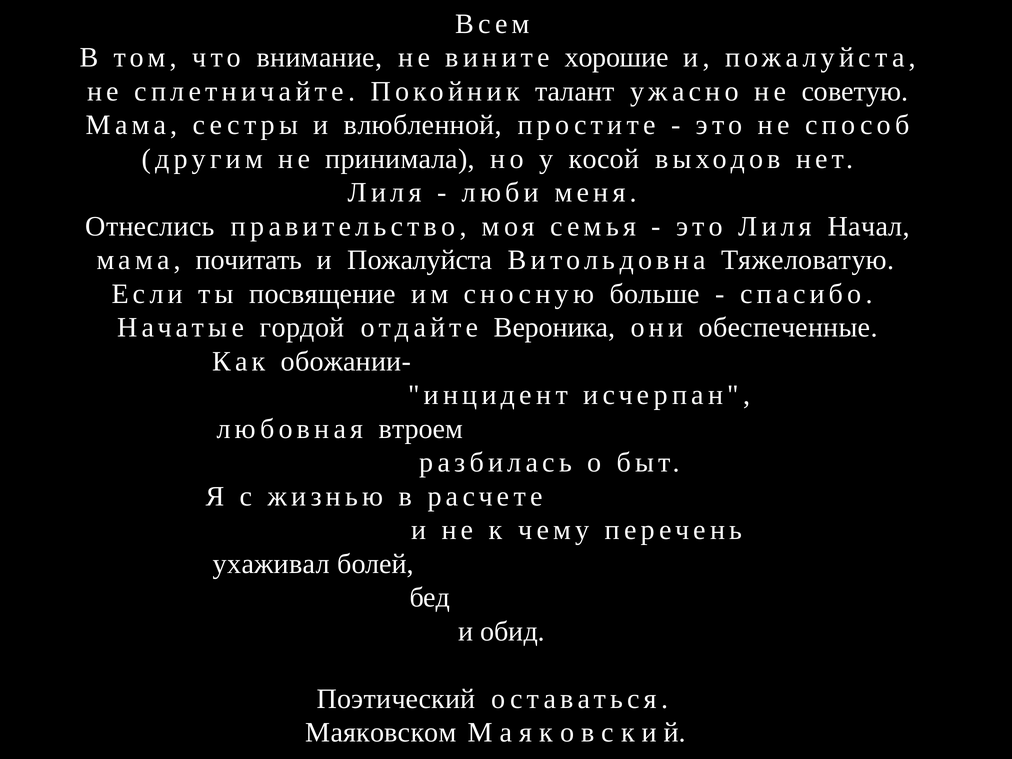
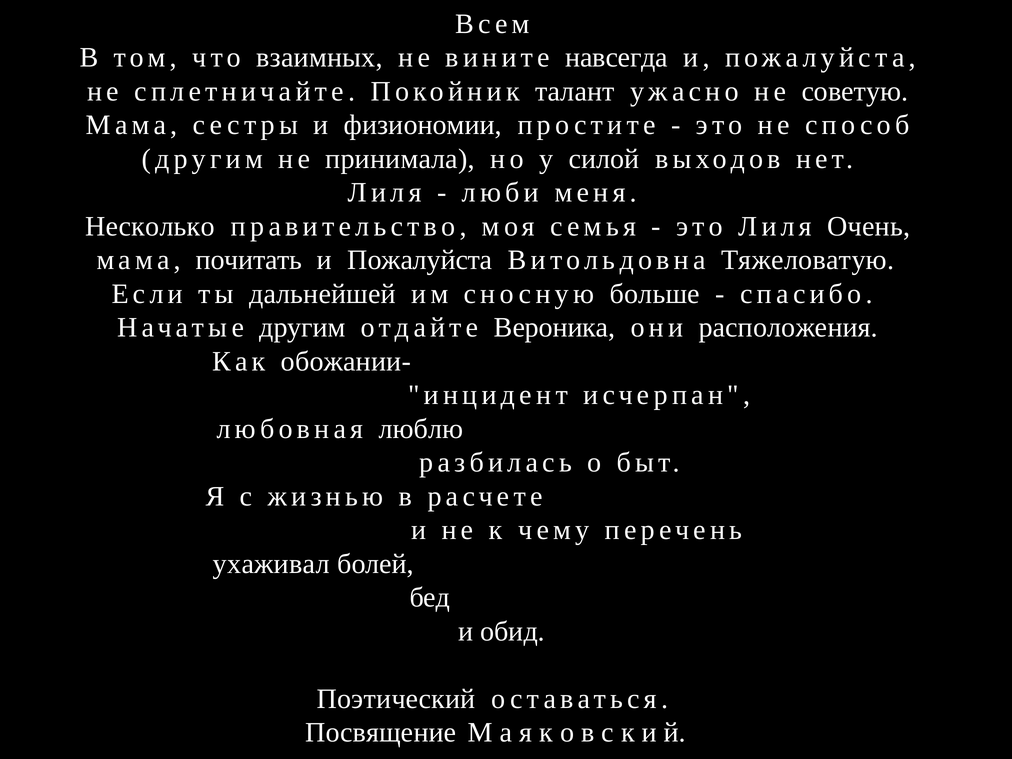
внимание: внимание -> взаимных
хорошие: хорошие -> навсегда
влюбленной: влюбленной -> физиономии
косой: косой -> силой
Отнеслись: Отнеслись -> Несколько
Начал: Начал -> Очень
посвящение: посвящение -> дальнейшей
Начатые гордой: гордой -> другим
обеспеченные: обеспеченные -> расположения
втроем: втроем -> люблю
Маяковском: Маяковском -> Посвящение
